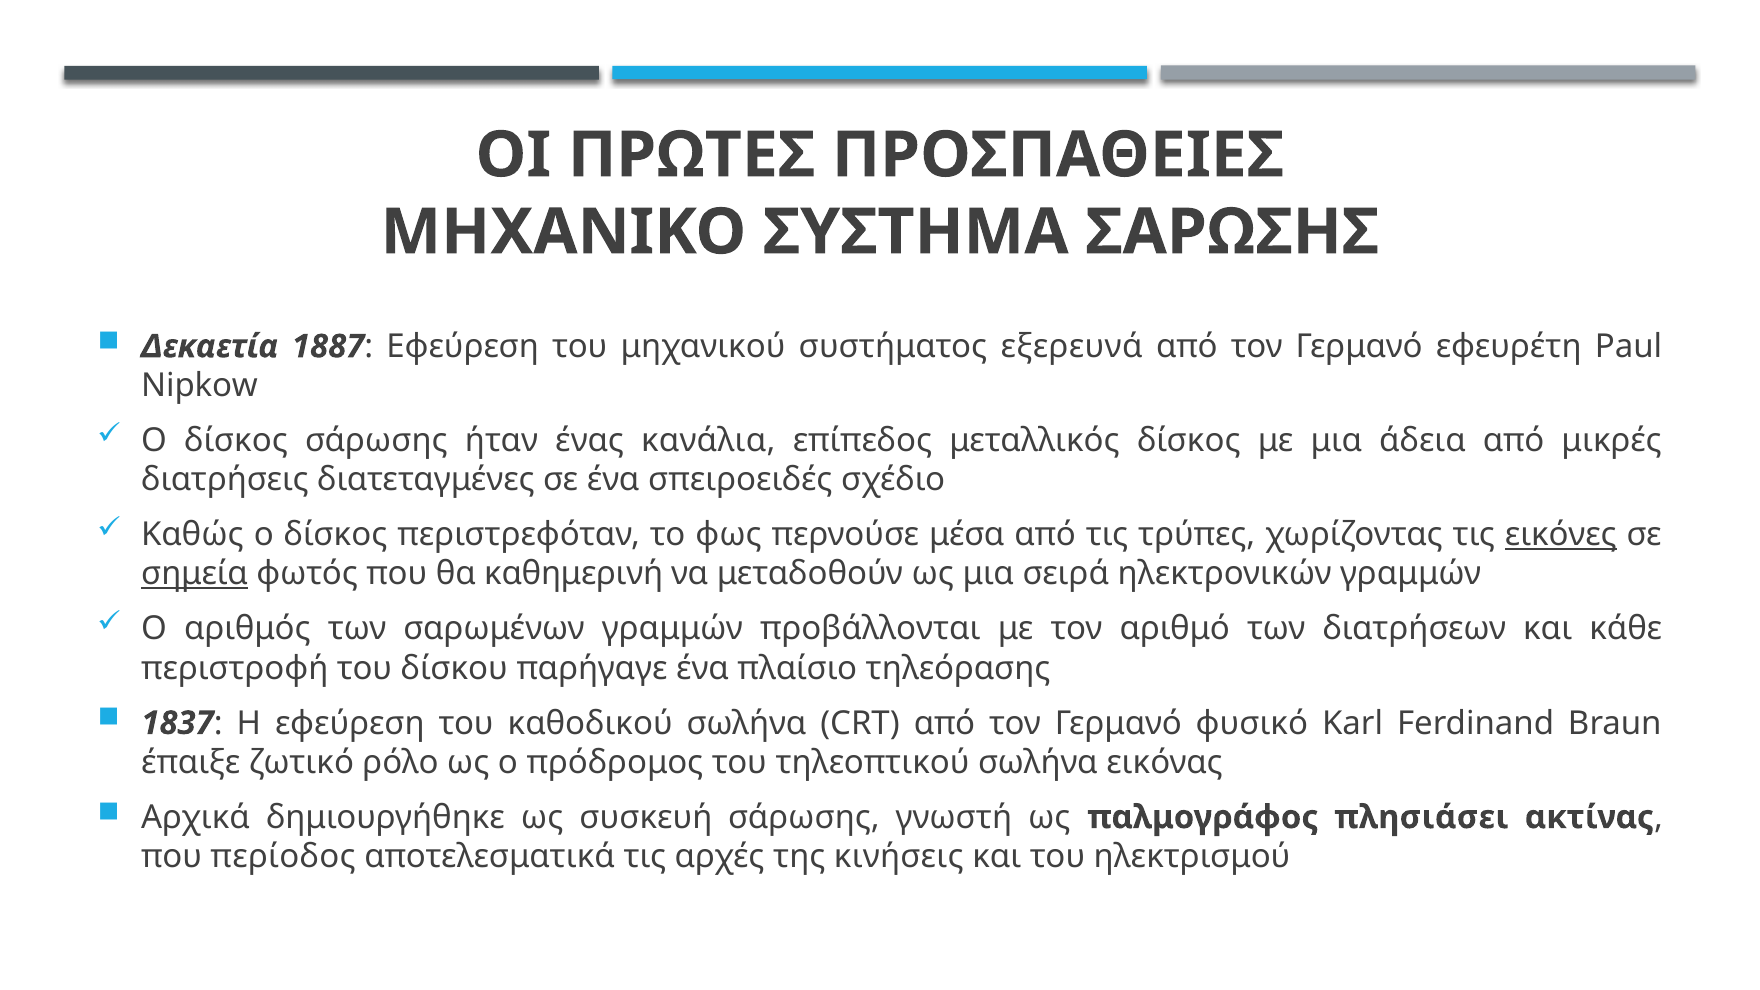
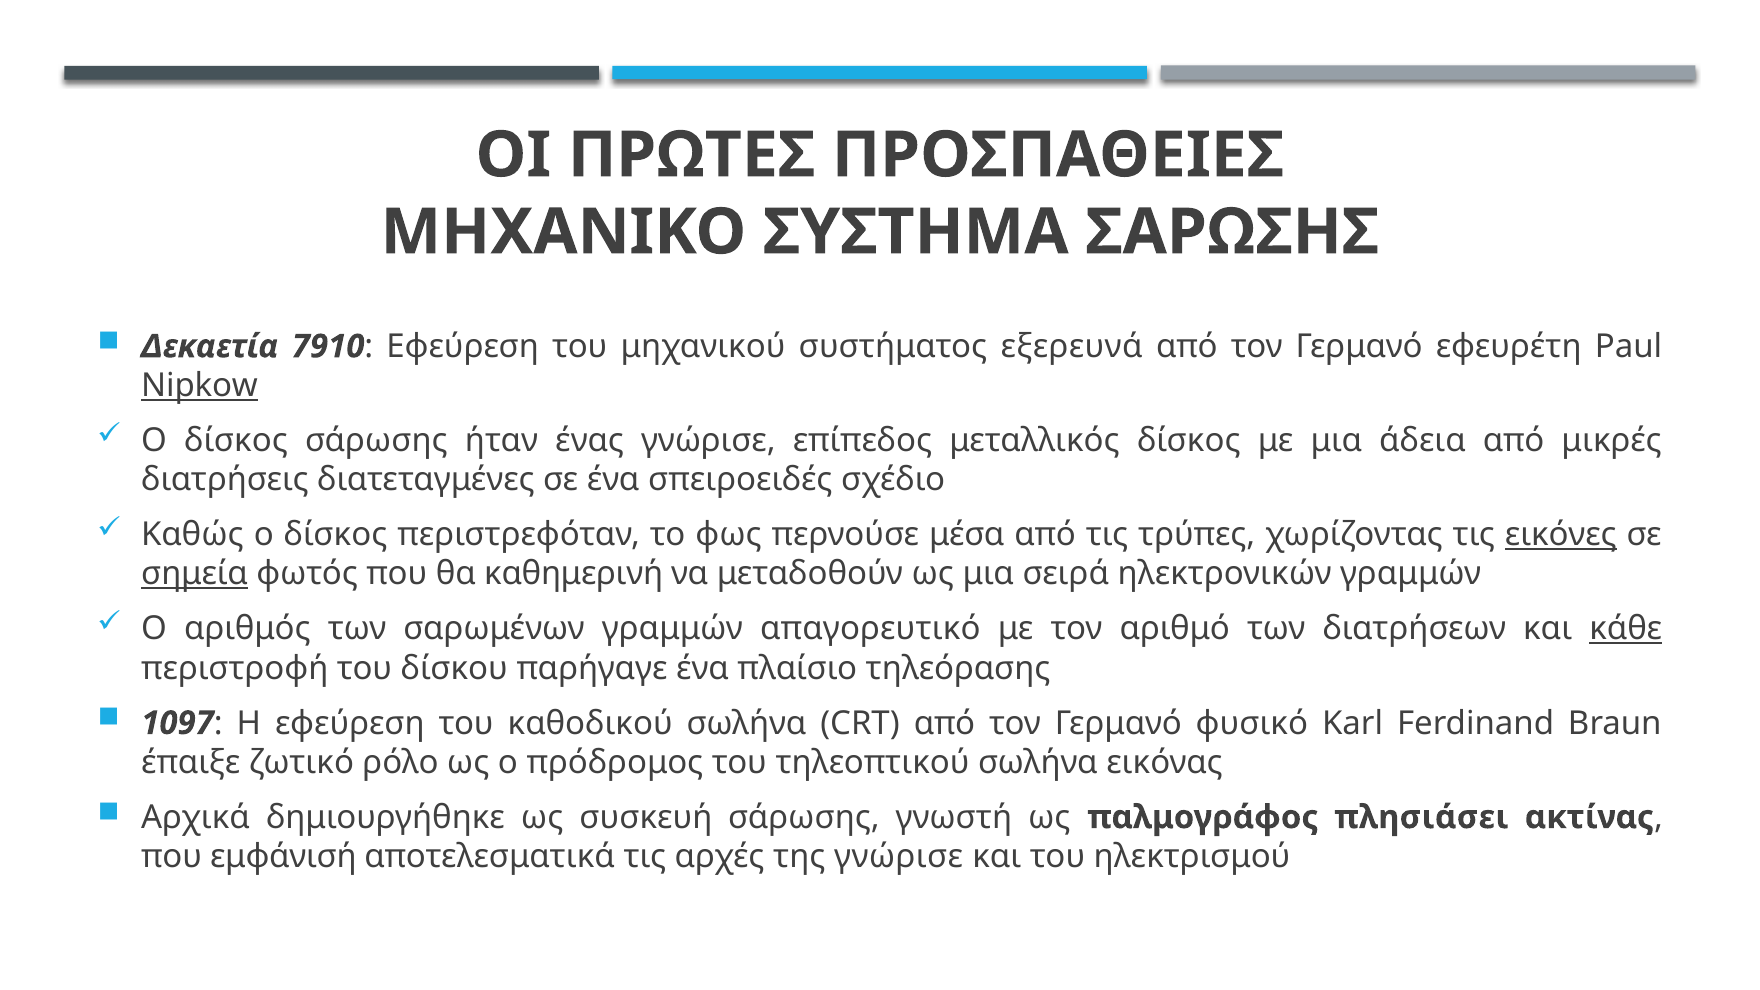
1887: 1887 -> 7910
Nipkow underline: none -> present
ένας κανάλια: κανάλια -> γνώρισε
προβάλλονται: προβάλλονται -> απαγορευτικό
κάθε underline: none -> present
1837: 1837 -> 1097
περίοδος: περίοδος -> εμφάνισή
της κινήσεις: κινήσεις -> γνώρισε
